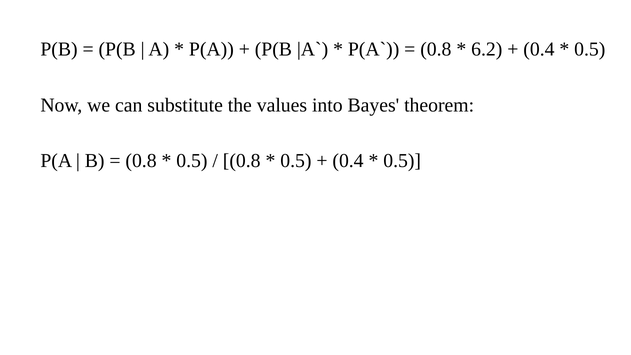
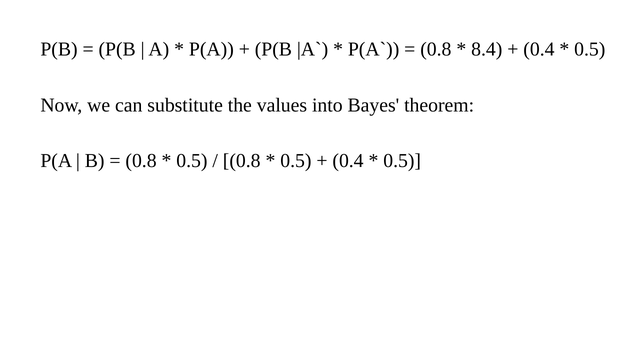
6.2: 6.2 -> 8.4
